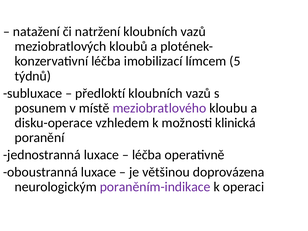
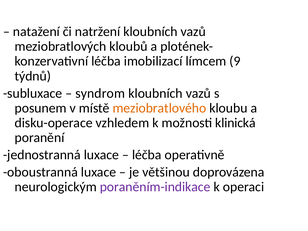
5: 5 -> 9
předloktí: předloktí -> syndrom
meziobratlového colour: purple -> orange
